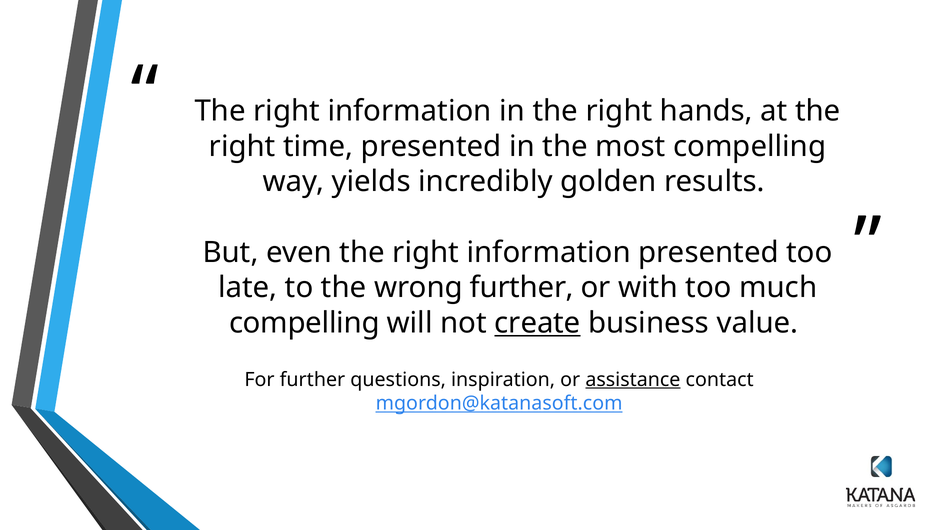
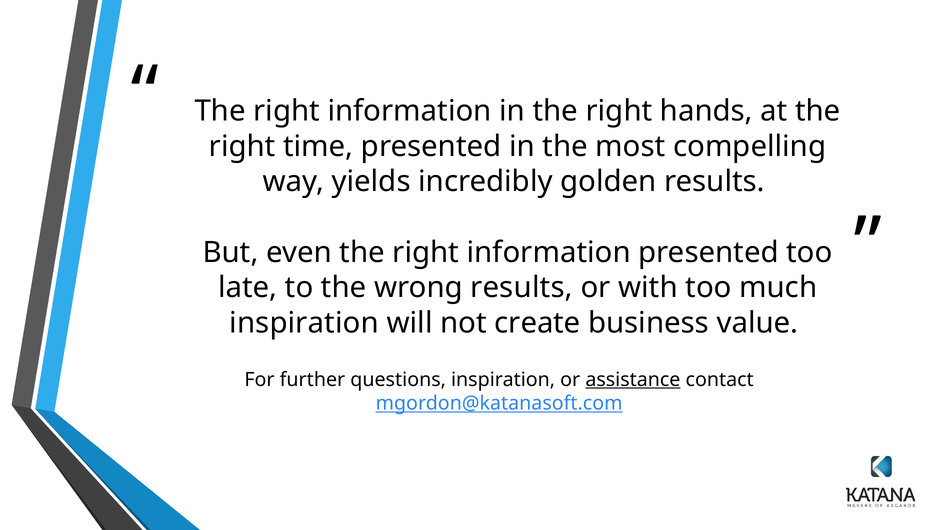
wrong further: further -> results
compelling at (304, 323): compelling -> inspiration
create underline: present -> none
